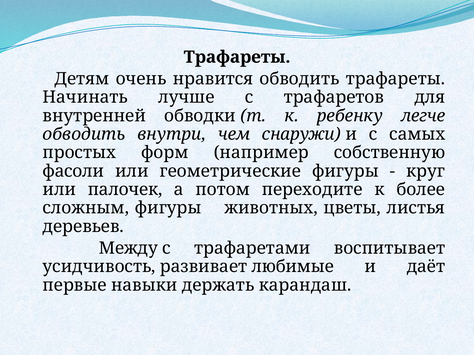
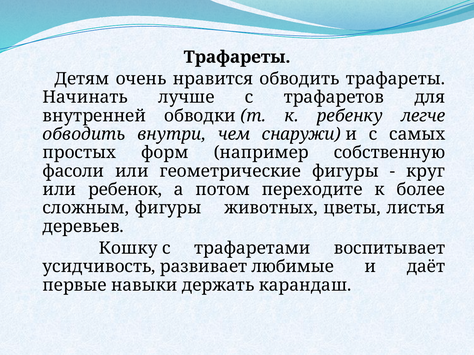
палочек: палочек -> ребенок
Между: Между -> Кошку
